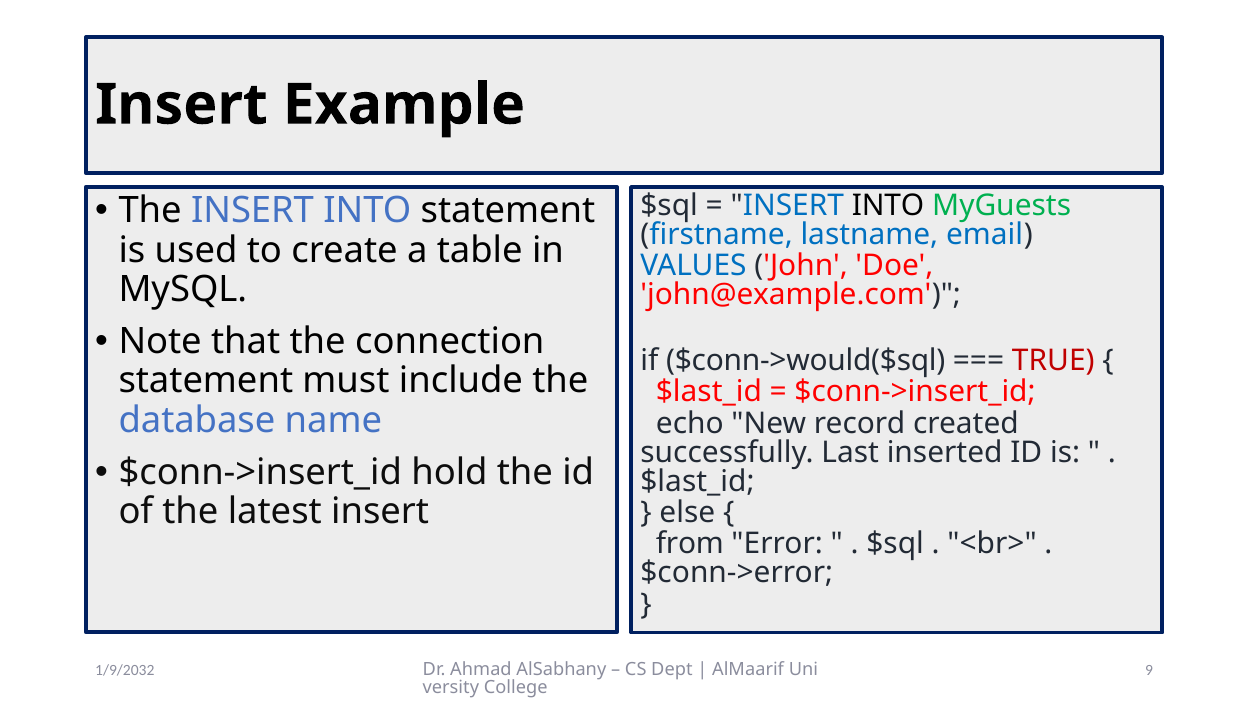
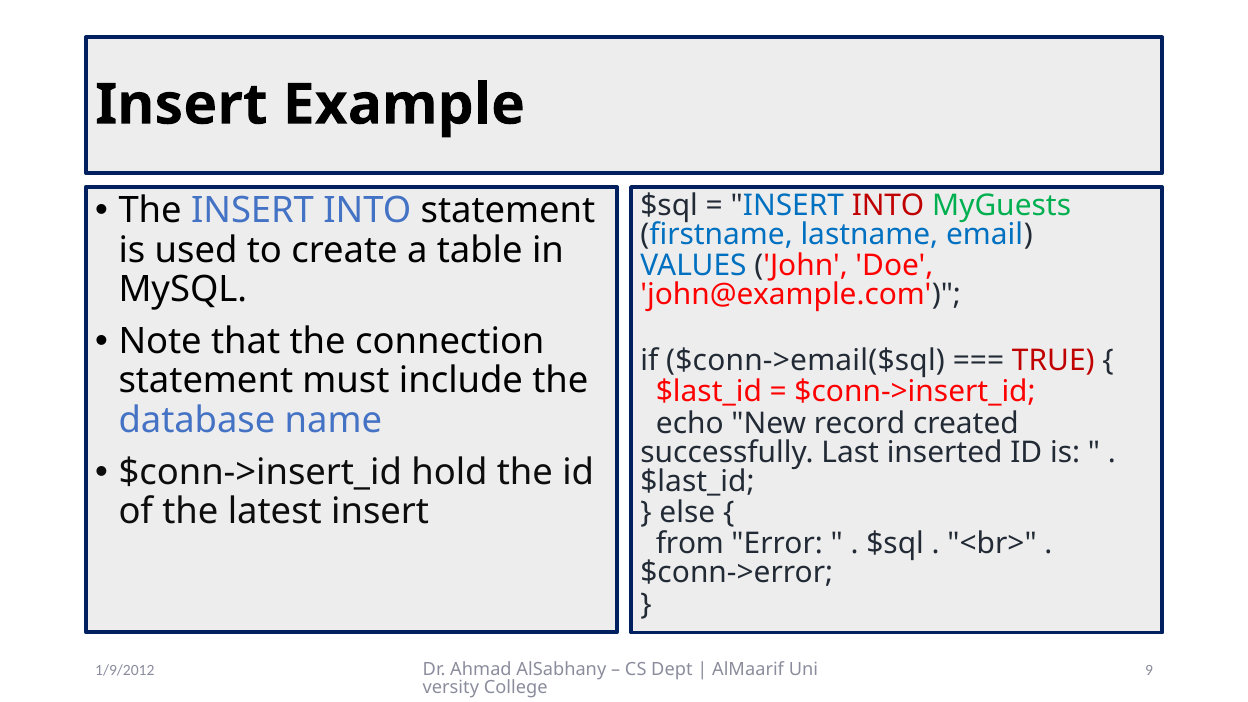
INTO at (888, 205) colour: black -> red
$conn->would($sql: $conn->would($sql -> $conn->email($sql
1/9/2032: 1/9/2032 -> 1/9/2012
